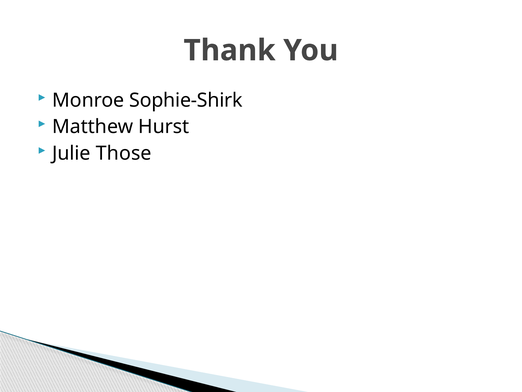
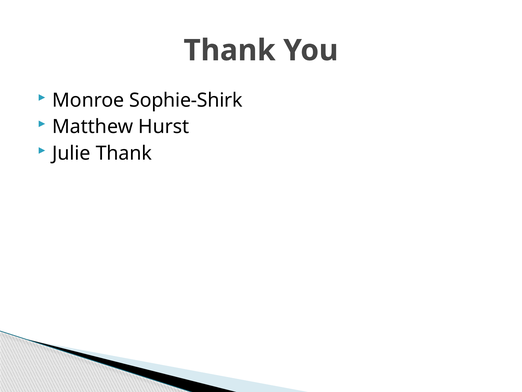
Julie Those: Those -> Thank
